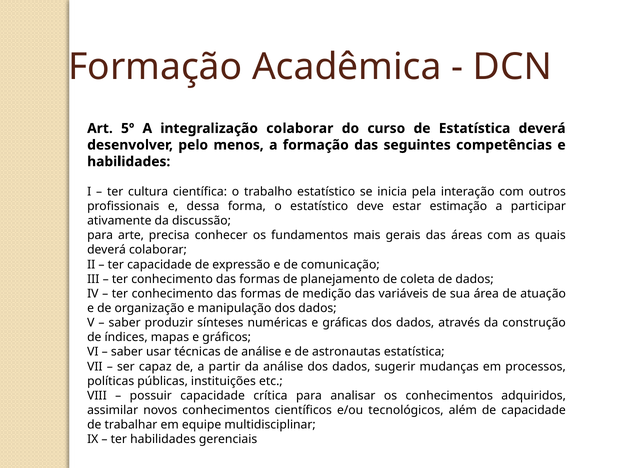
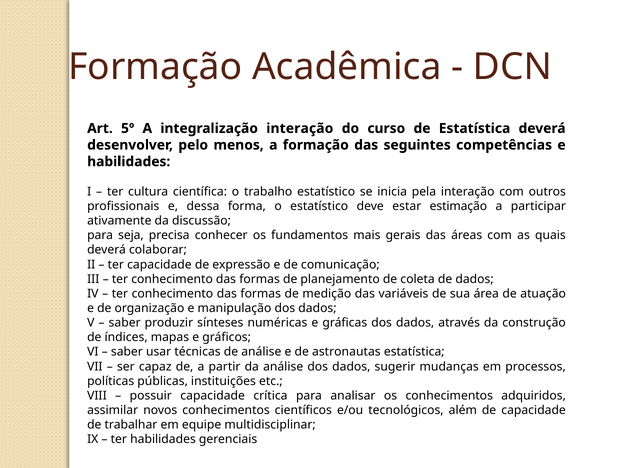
integralização colaborar: colaborar -> interação
arte: arte -> seja
